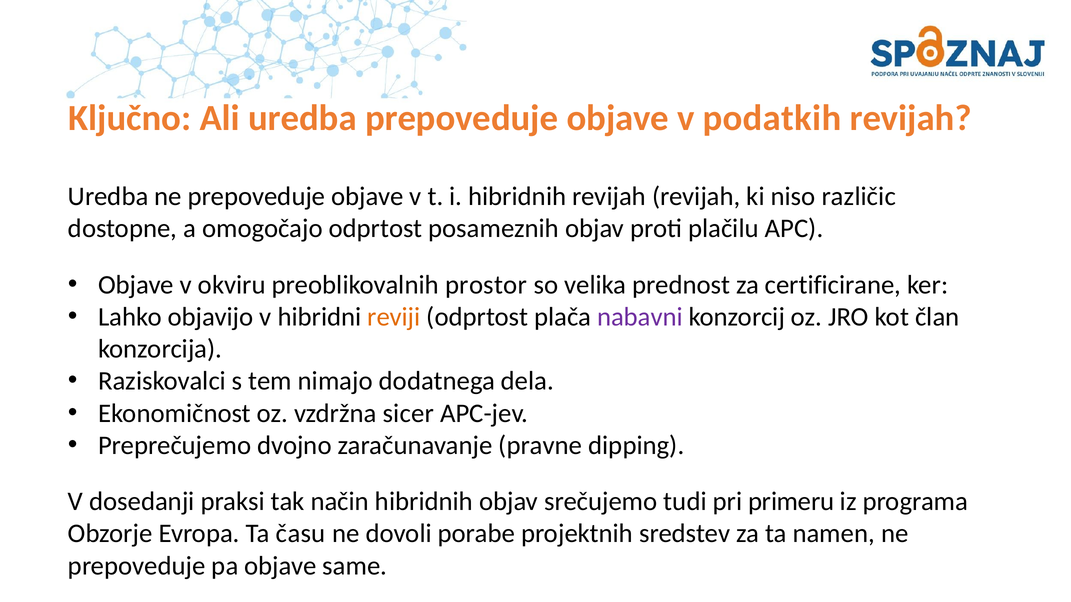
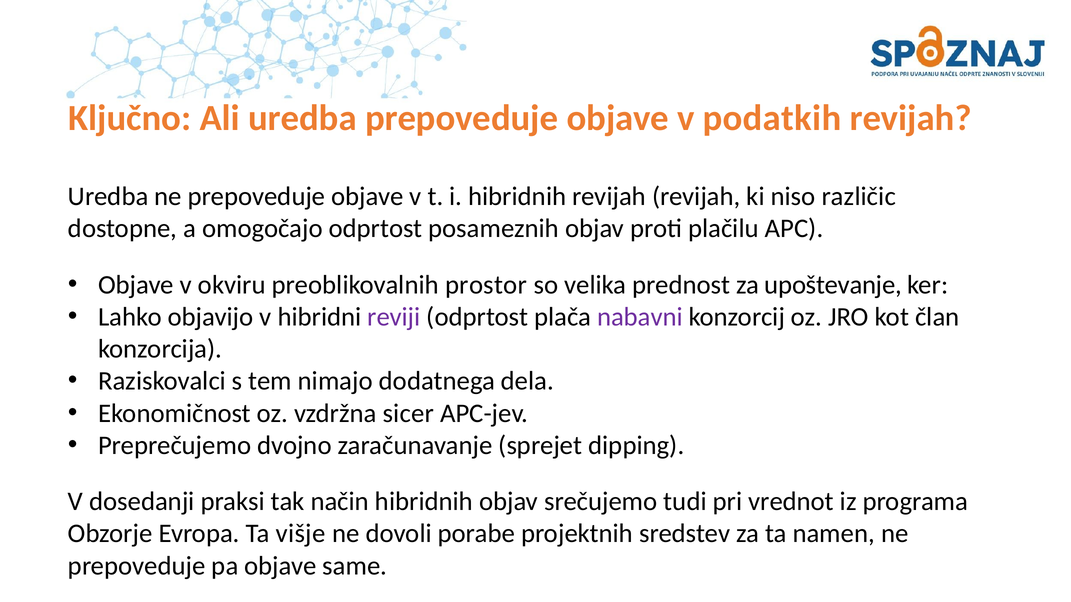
certificirane: certificirane -> upoštevanje
reviji colour: orange -> purple
pravne: pravne -> sprejet
primeru: primeru -> vrednot
času: času -> višje
